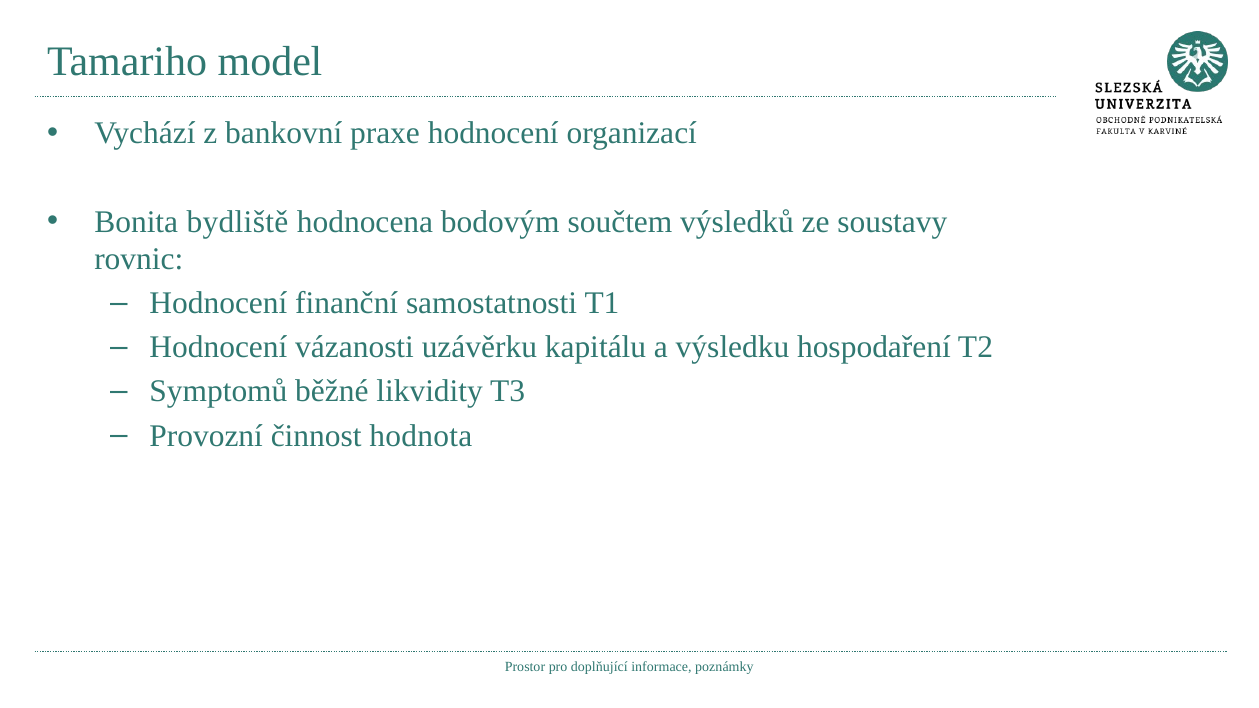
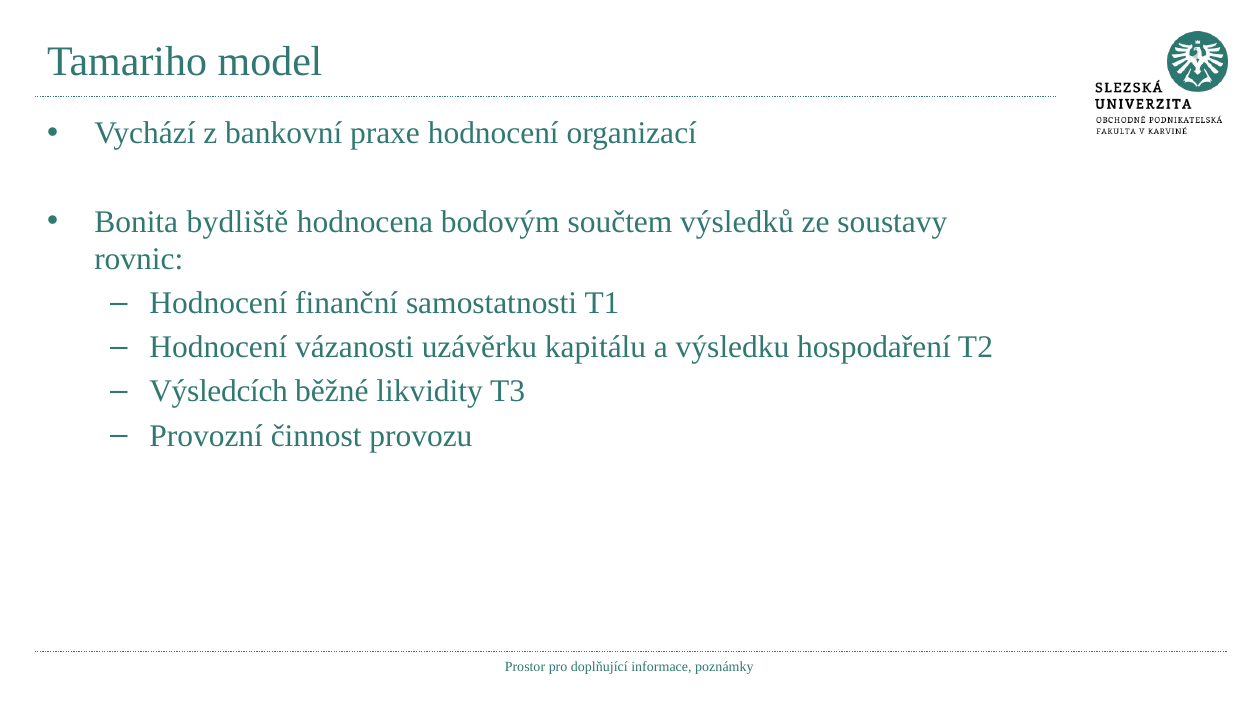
Symptomů: Symptomů -> Výsledcích
hodnota: hodnota -> provozu
